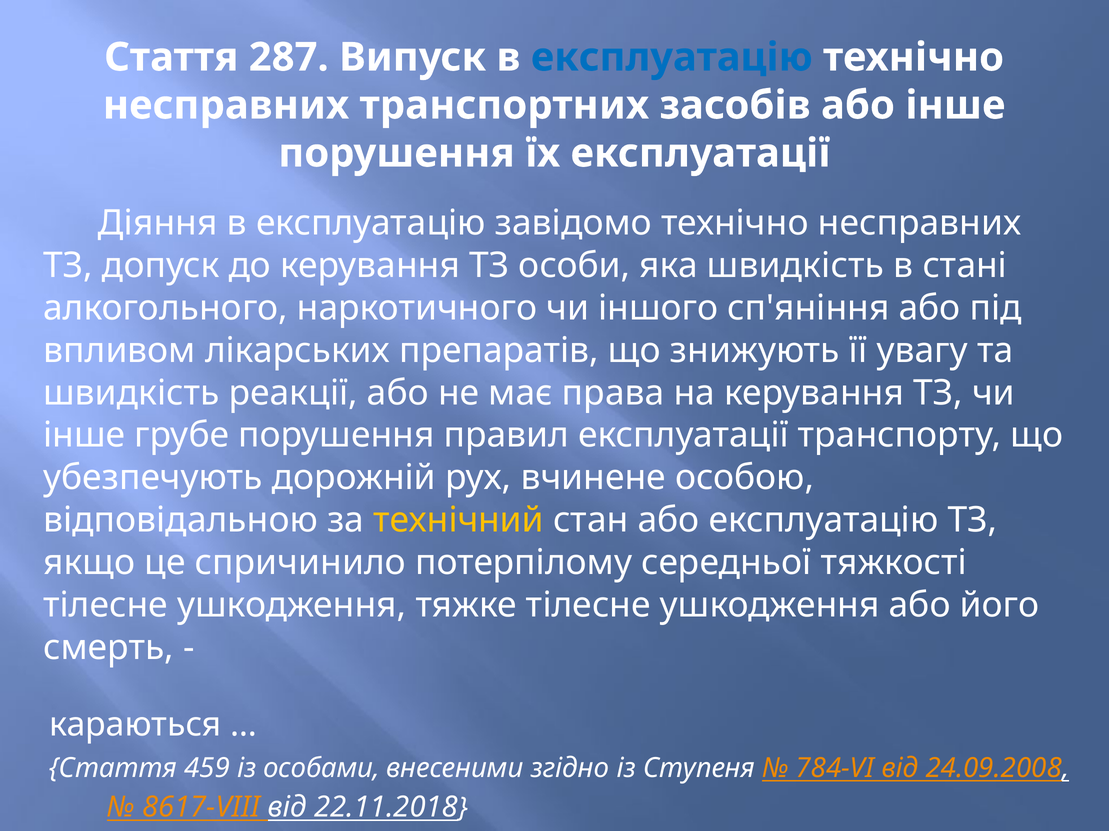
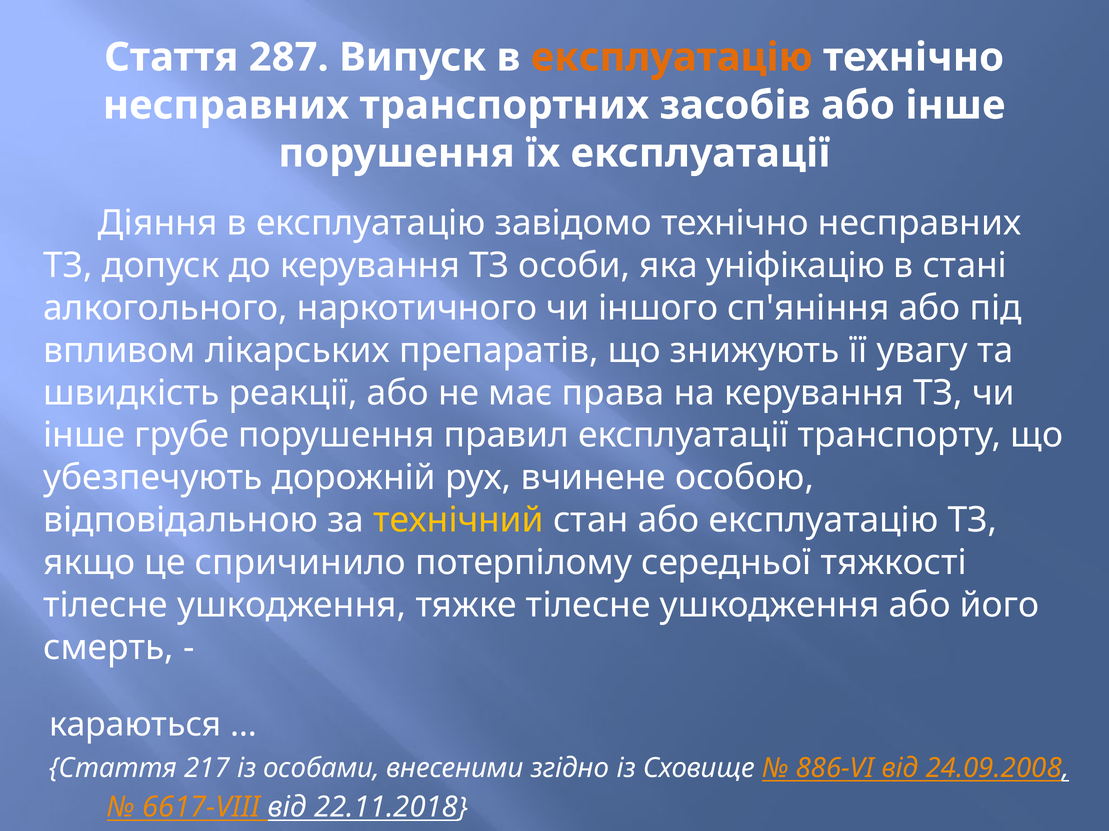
експлуатацію at (672, 57) colour: blue -> orange
яка швидкість: швидкість -> уніфікацію
459: 459 -> 217
Ступеня: Ступеня -> Сховище
784-VI: 784-VI -> 886-VI
8617-VIII: 8617-VIII -> 6617-VIII
